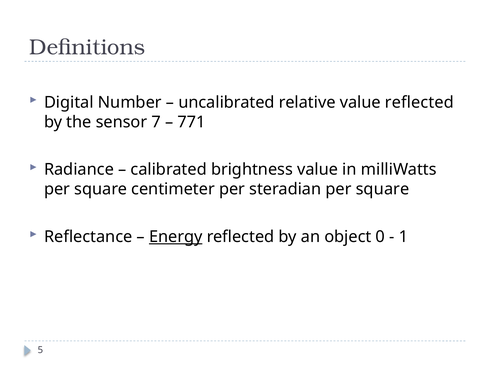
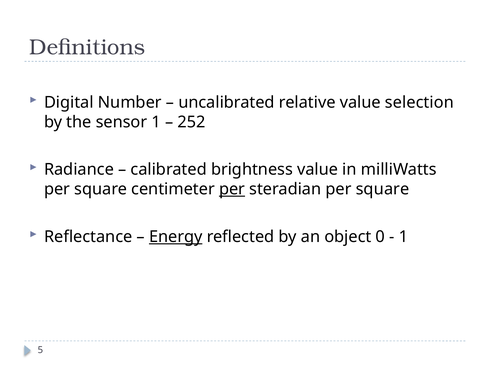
value reflected: reflected -> selection
sensor 7: 7 -> 1
771: 771 -> 252
per at (232, 189) underline: none -> present
